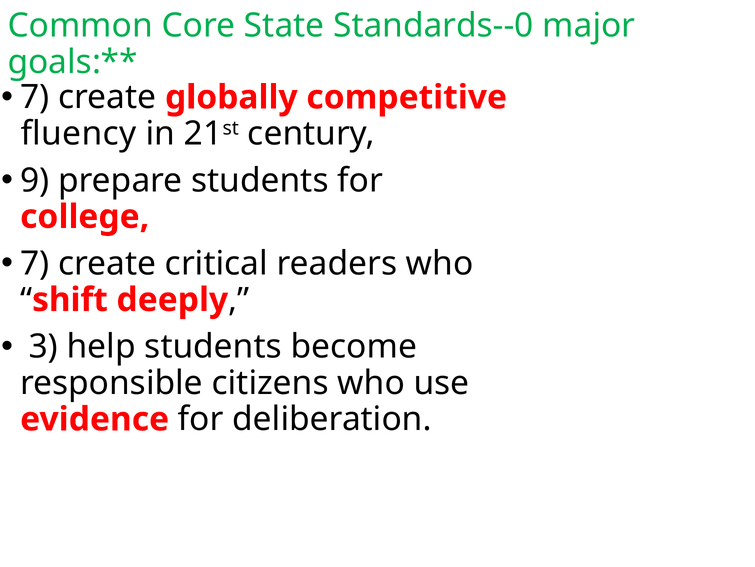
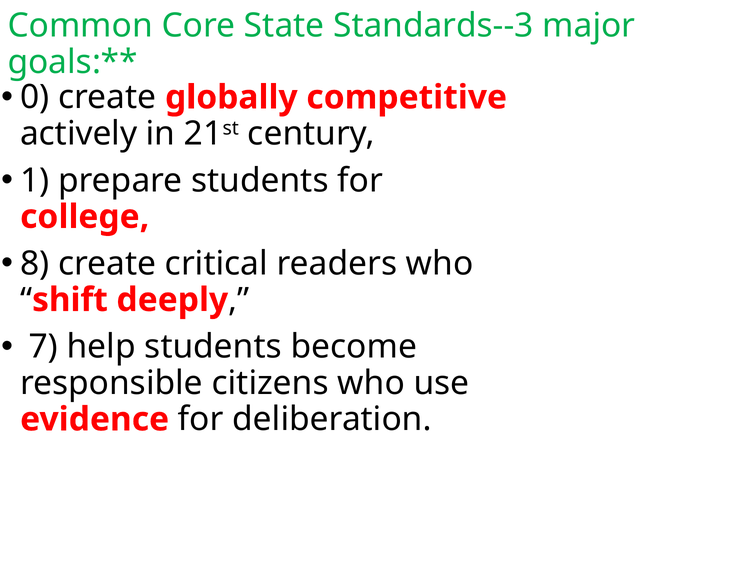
Standards--0: Standards--0 -> Standards--3
7 at (35, 97): 7 -> 0
fluency: fluency -> actively
9: 9 -> 1
7 at (35, 263): 7 -> 8
3: 3 -> 7
